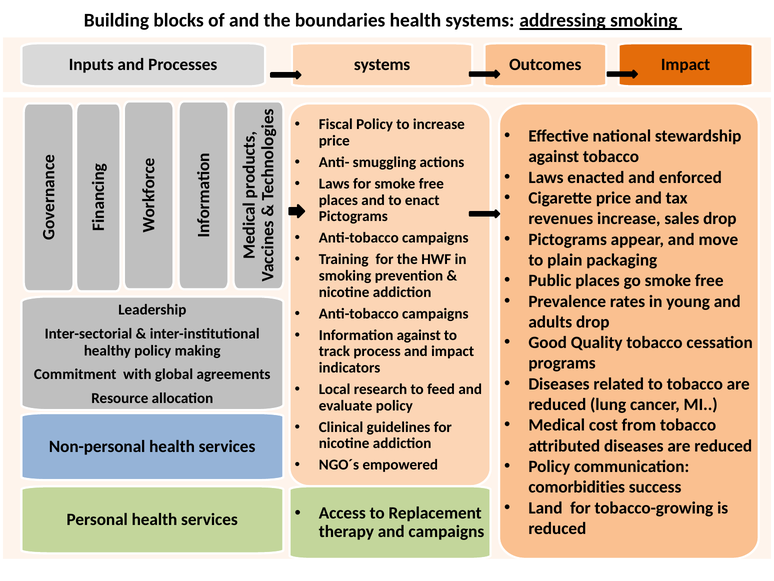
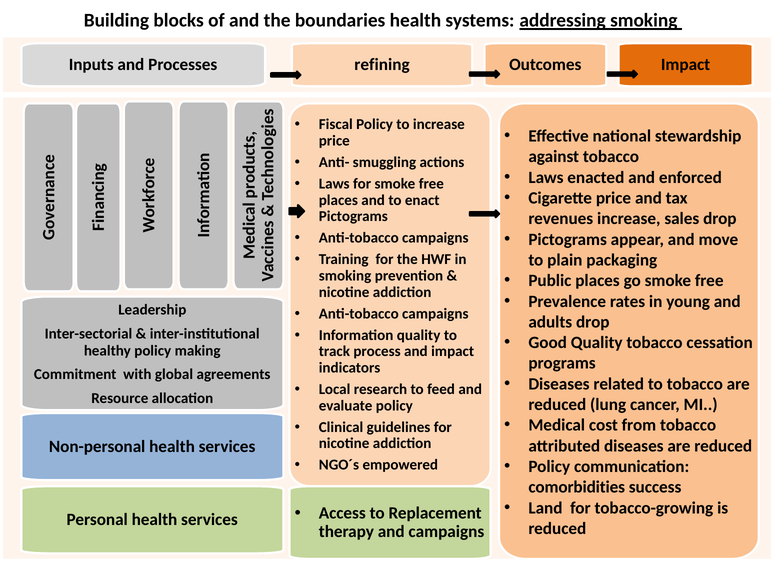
systems at (382, 65): systems -> refining
Information against: against -> quality
